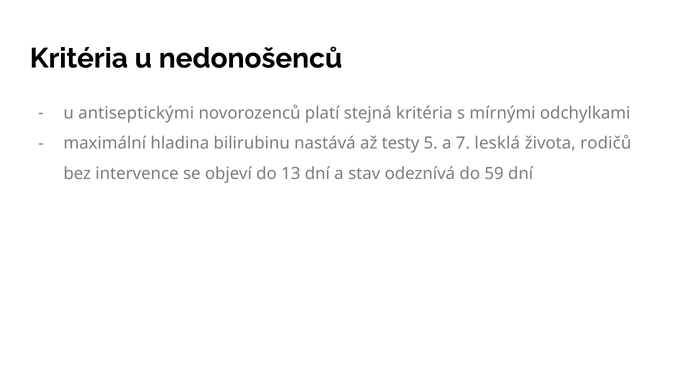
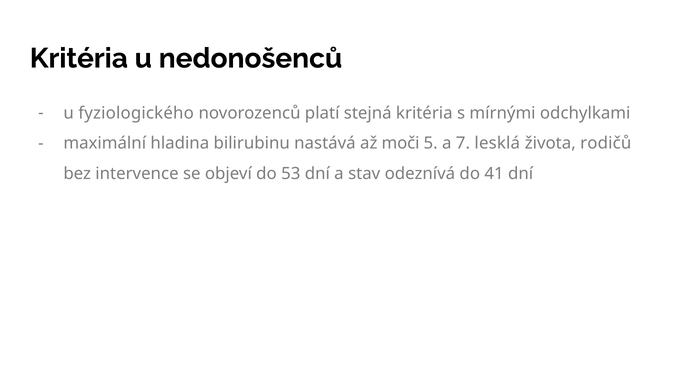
antiseptickými: antiseptickými -> fyziologického
testy: testy -> moči
13: 13 -> 53
59: 59 -> 41
